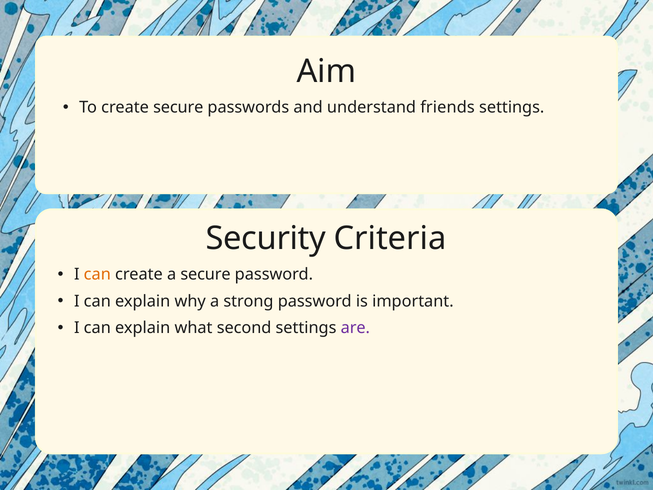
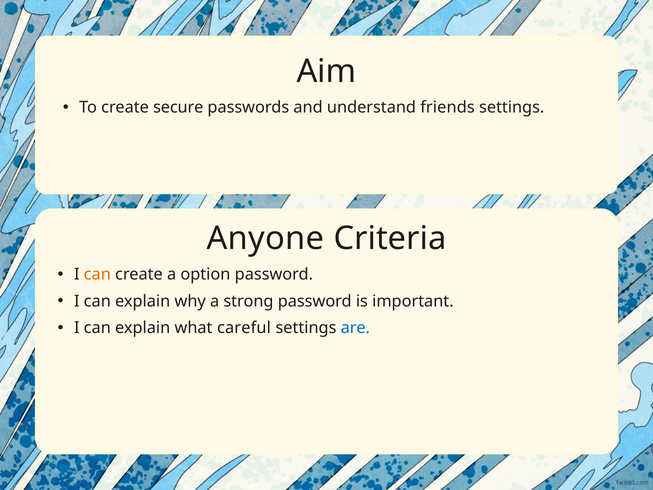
Security: Security -> Anyone
a secure: secure -> option
second: second -> careful
are colour: purple -> blue
